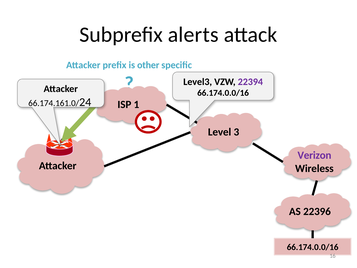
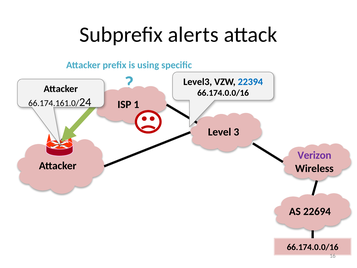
other: other -> using
22394 colour: purple -> blue
22396: 22396 -> 22694
